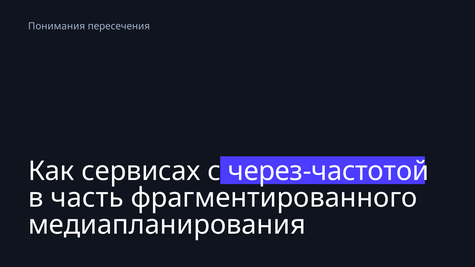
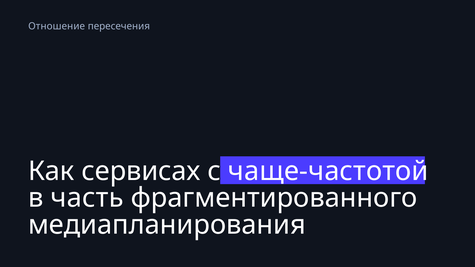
Понимания: Понимания -> Отношение
через-частотой: через-частотой -> чаще-частотой
